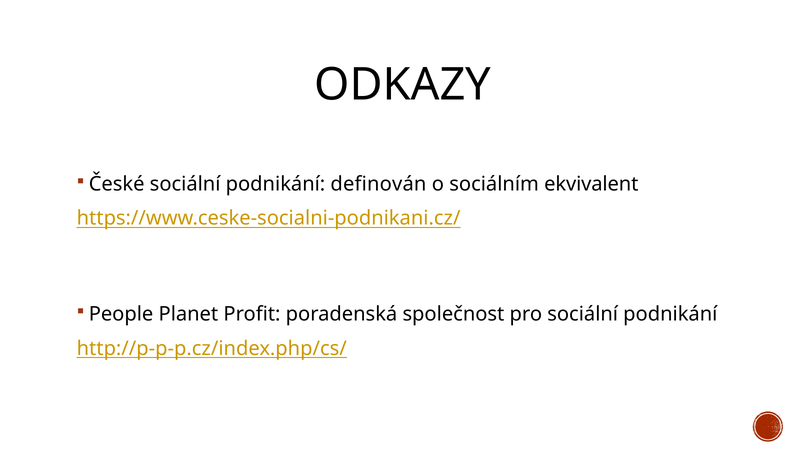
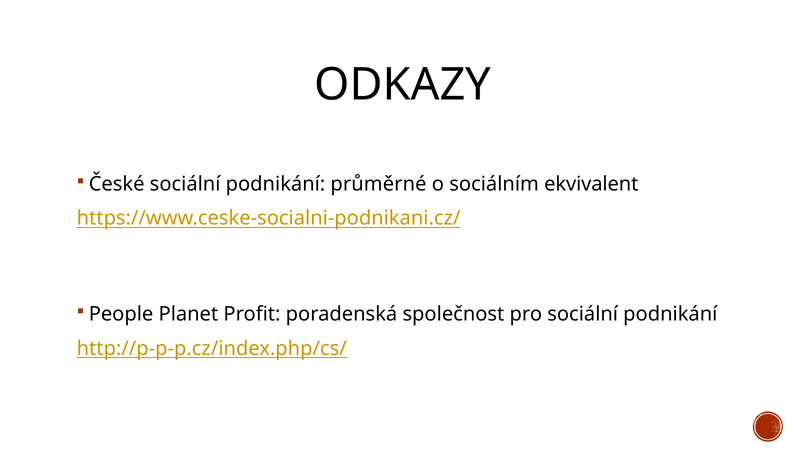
definován: definován -> průměrné
